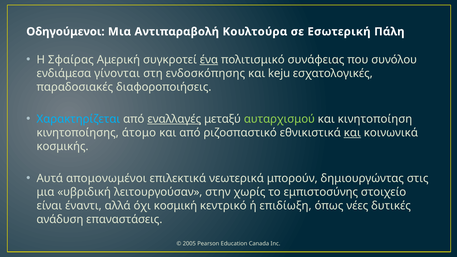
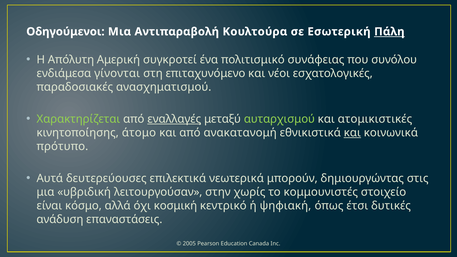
Πάλη underline: none -> present
Σφαίρας: Σφαίρας -> Απόλυτη
ένα underline: present -> none
ενδοσκόπησης: ενδοσκόπησης -> επιταχυνόμενο
keju: keju -> νέοι
διαφοροποιήσεις: διαφοροποιήσεις -> ανασχηματισμού
Χαρακτηρίζεται colour: light blue -> light green
κινητοποίηση: κινητοποίηση -> ατομικιστικές
ριζοσπαστικό: ριζοσπαστικό -> ανακατανομή
κοσμικής: κοσμικής -> πρότυπο
απομονωμένοι: απομονωμένοι -> δευτερεύουσες
εμπιστοσύνης: εμπιστοσύνης -> κομμουνιστές
έναντι: έναντι -> κόσμο
επιδίωξη: επιδίωξη -> ψηφιακή
νέες: νέες -> έτσι
